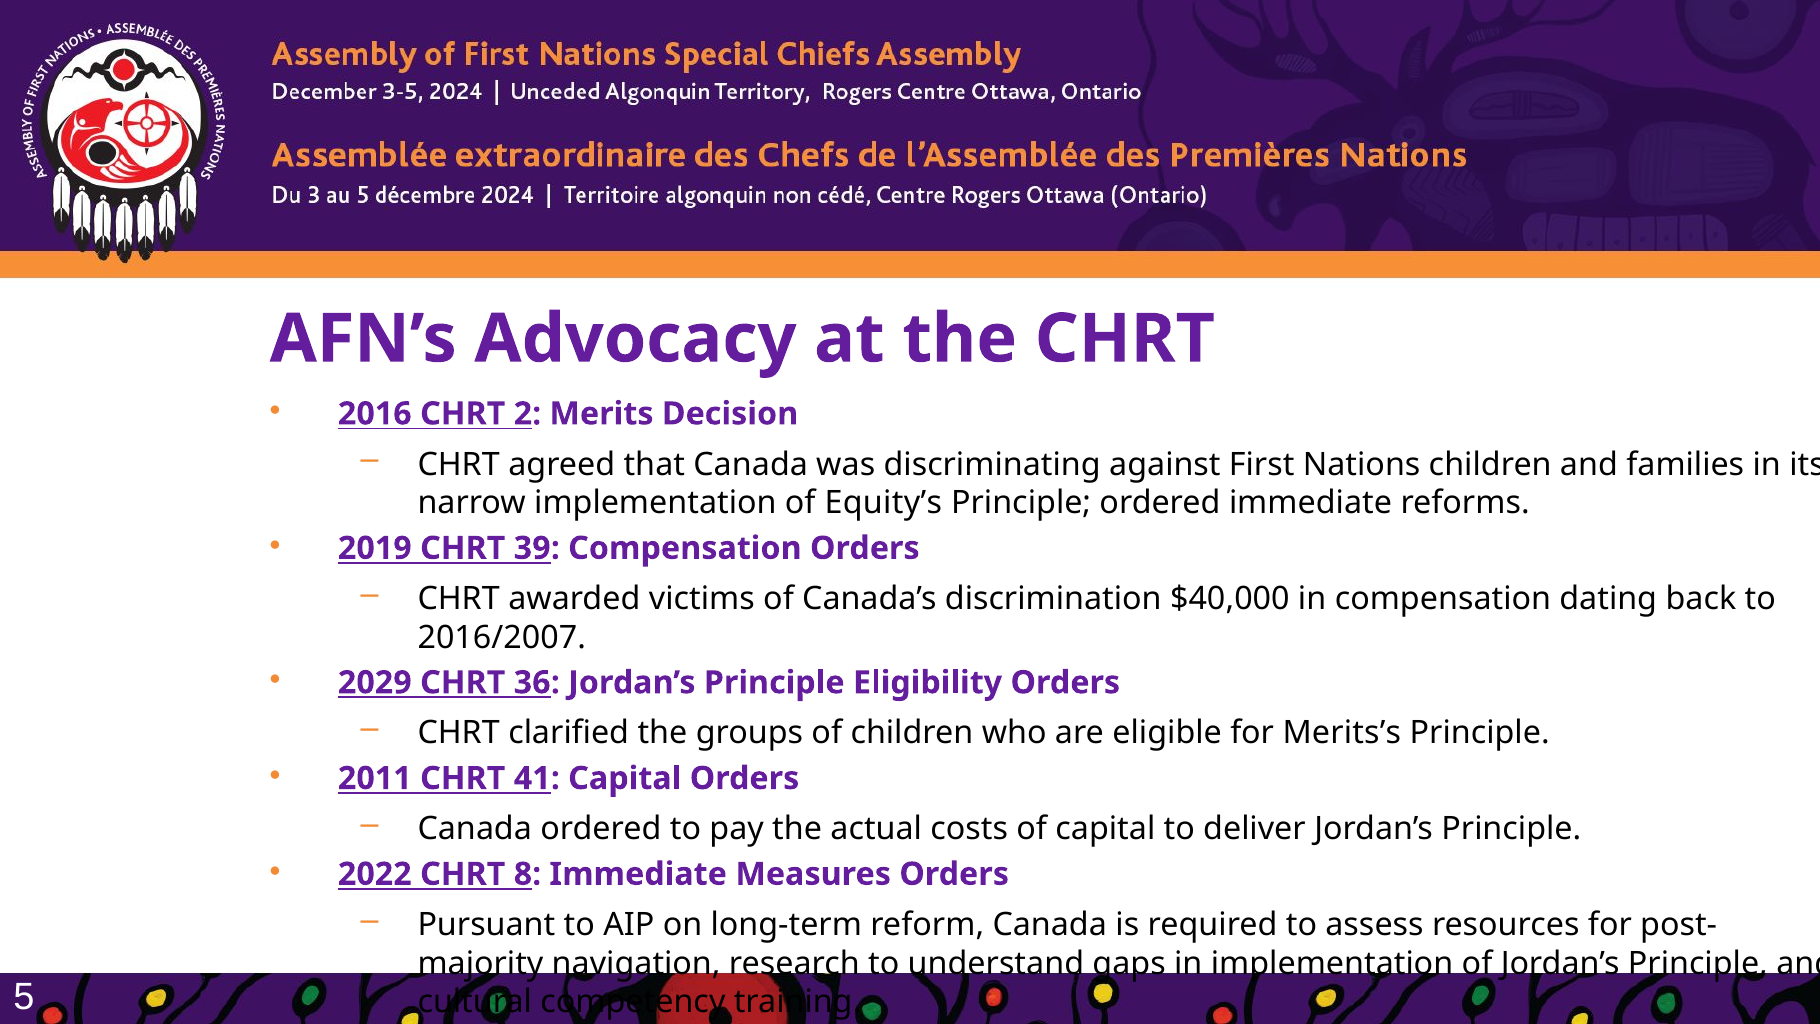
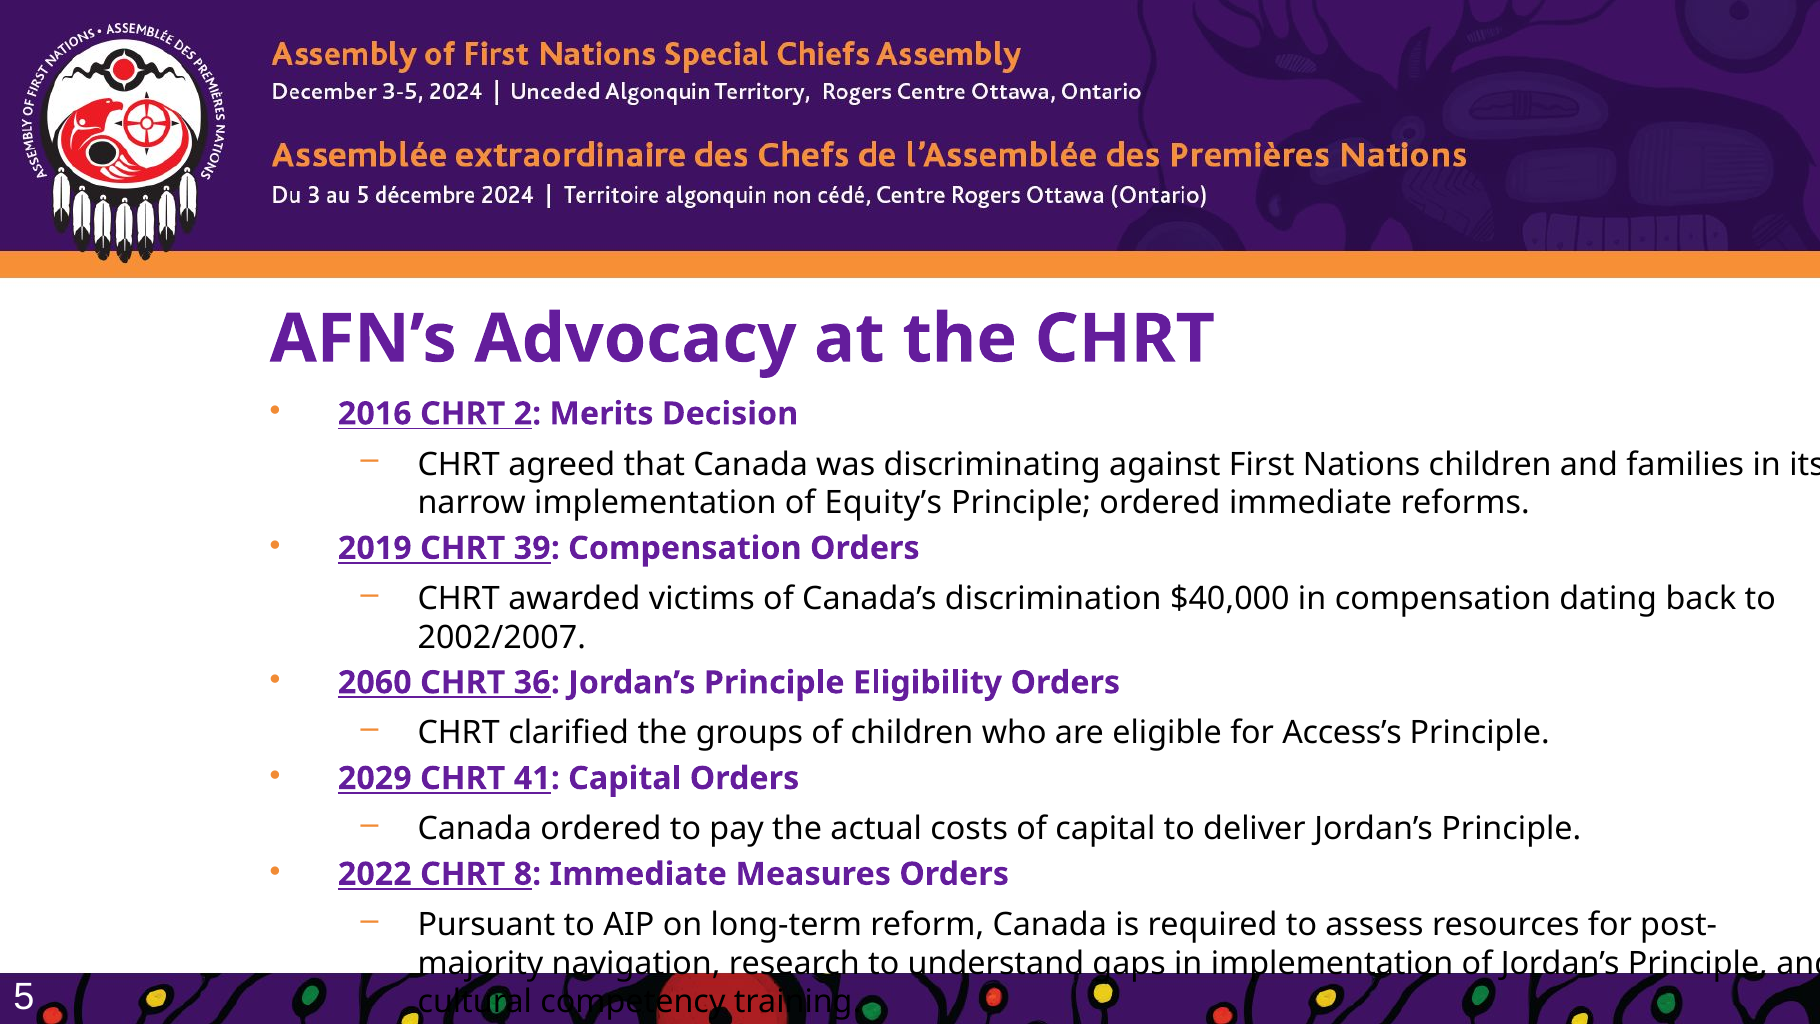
2016/2007: 2016/2007 -> 2002/2007
2029: 2029 -> 2060
Merits’s: Merits’s -> Access’s
2011: 2011 -> 2029
